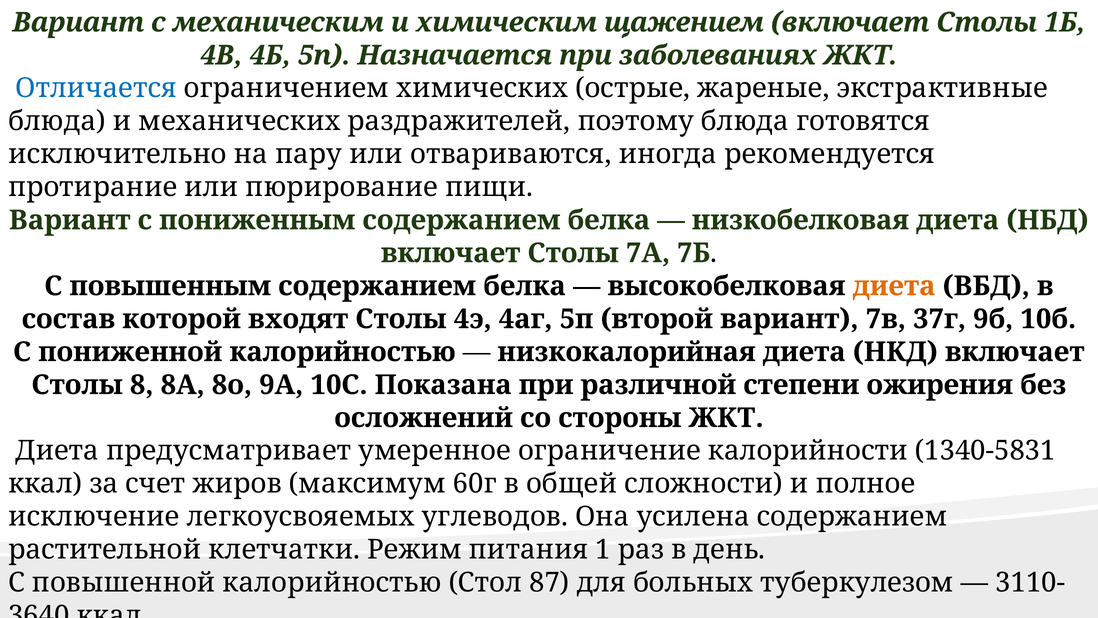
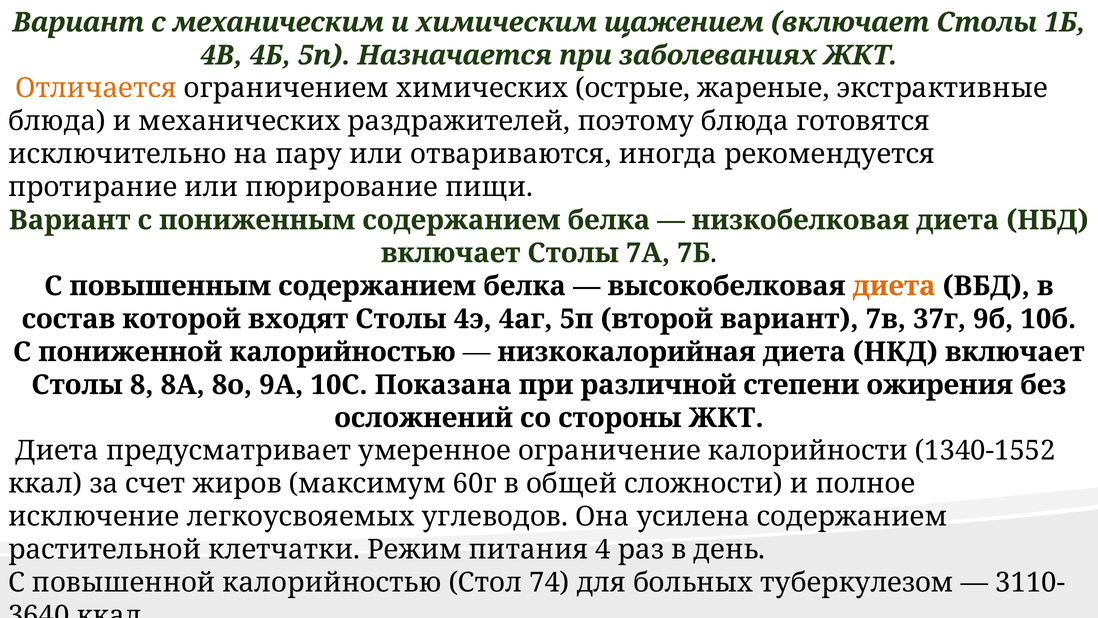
Отличается colour: blue -> orange
1340-5831: 1340-5831 -> 1340-1552
1: 1 -> 4
87: 87 -> 74
